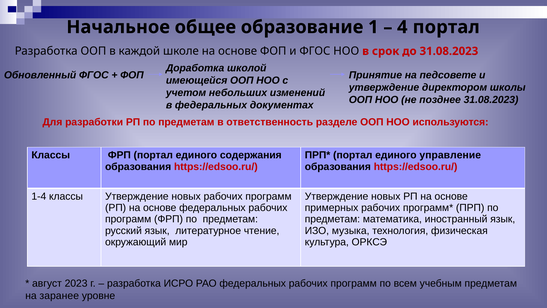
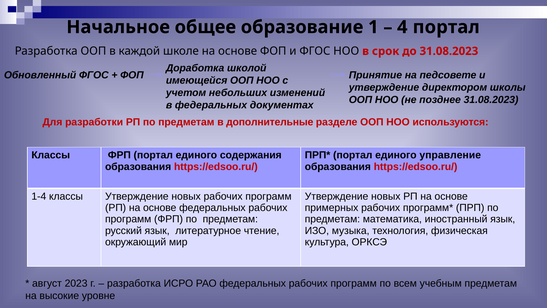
ответственность: ответственность -> дополнительные
заранее: заранее -> высокие
